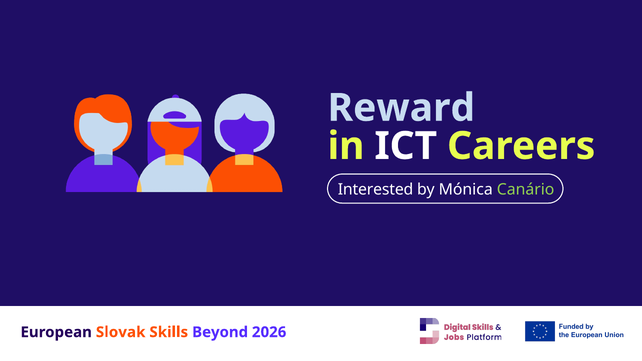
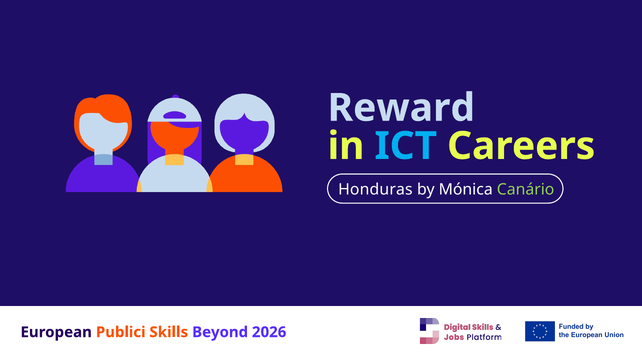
ICT colour: white -> light blue
Interested: Interested -> Honduras
Slovak: Slovak -> Publici
